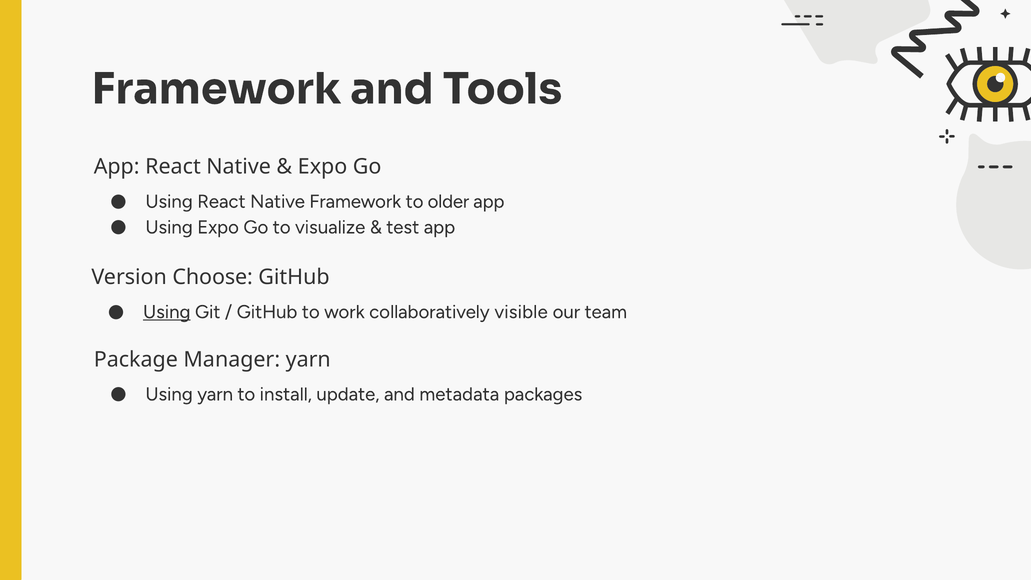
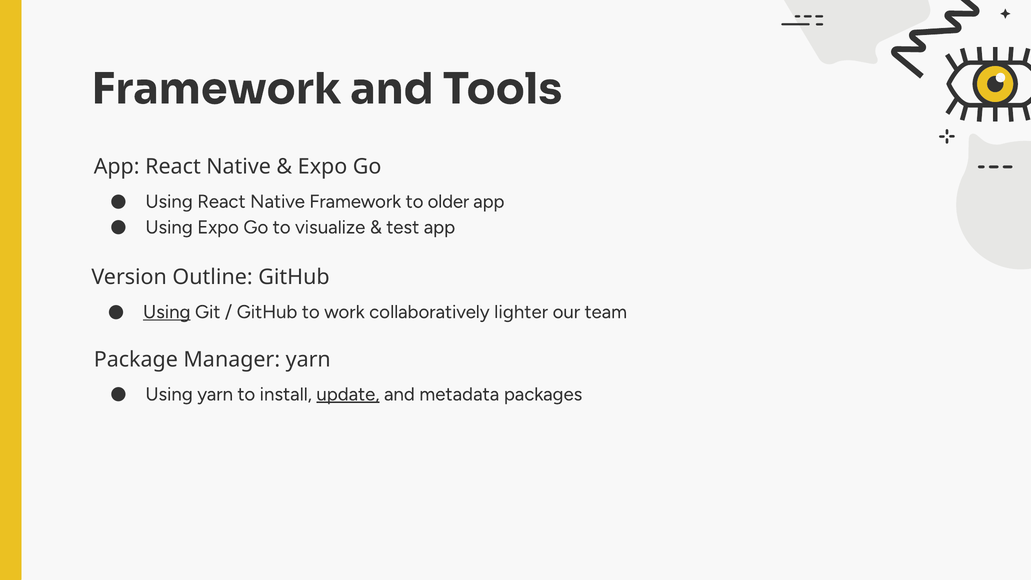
Choose: Choose -> Outline
visible: visible -> lighter
update underline: none -> present
